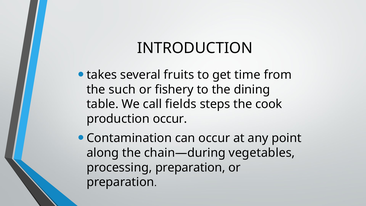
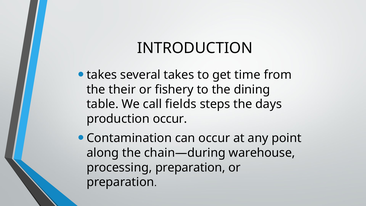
several fruits: fruits -> takes
such: such -> their
cook: cook -> days
vegetables: vegetables -> warehouse
